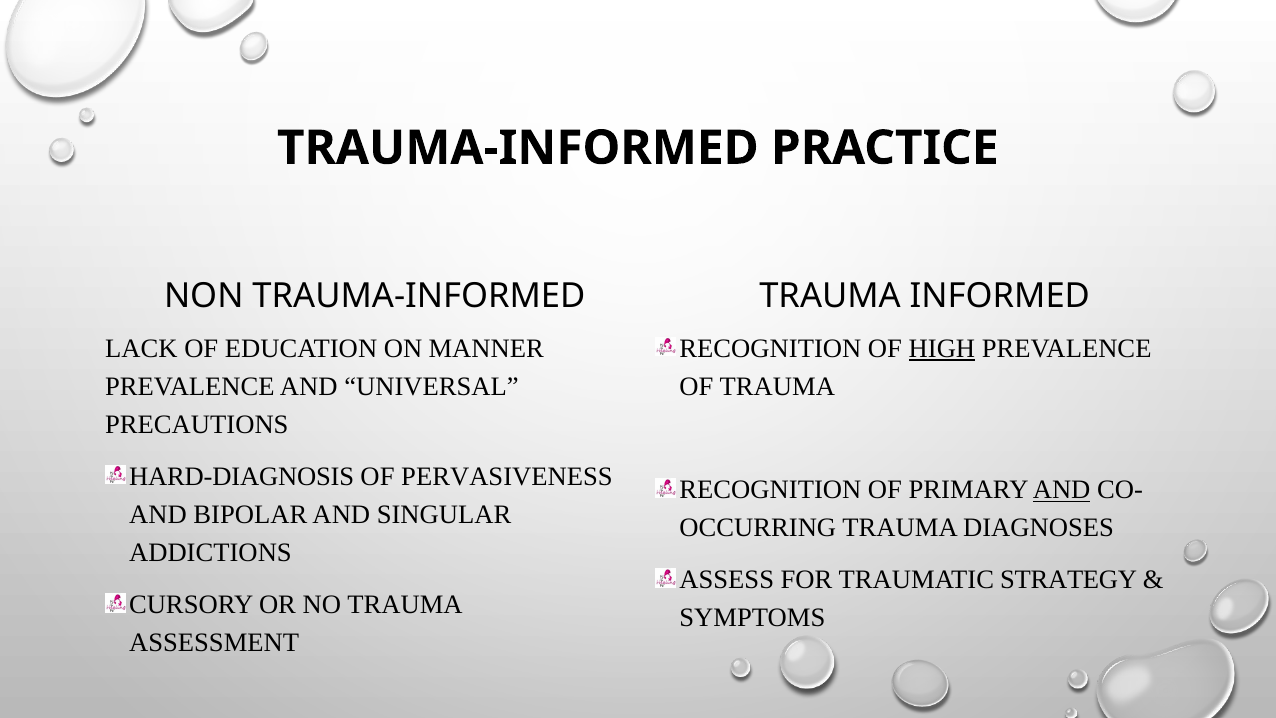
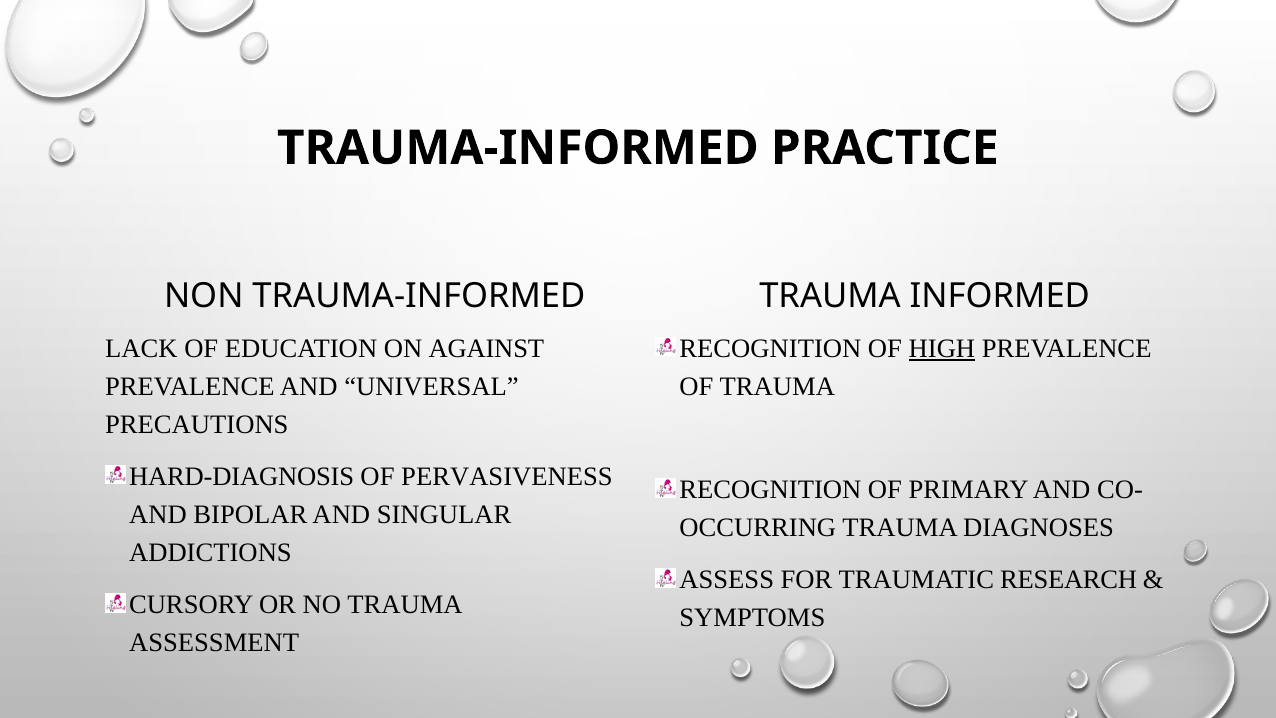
MANNER: MANNER -> AGAINST
AND at (1062, 490) underline: present -> none
STRATEGY: STRATEGY -> RESEARCH
